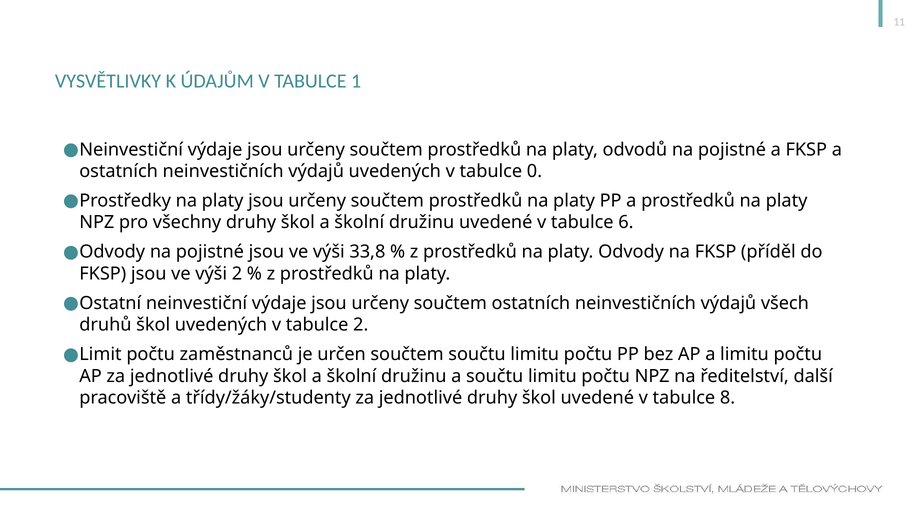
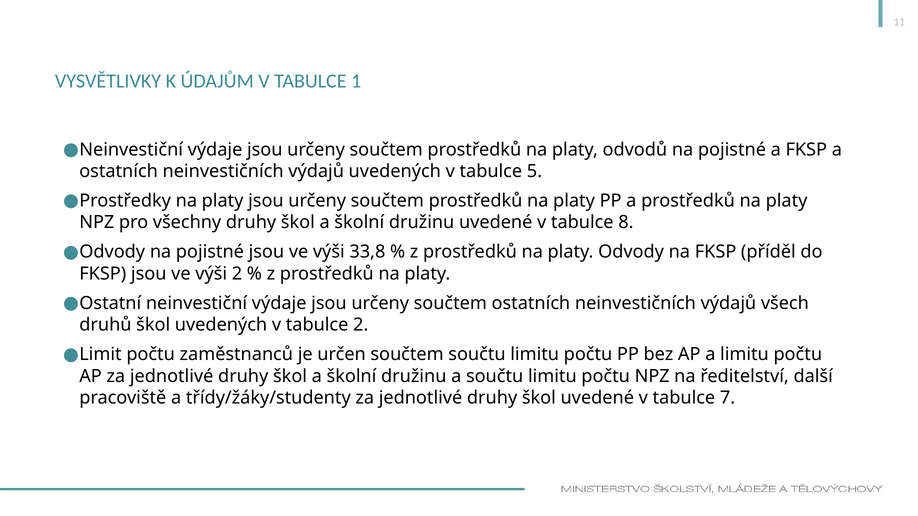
0: 0 -> 5
6: 6 -> 8
8: 8 -> 7
